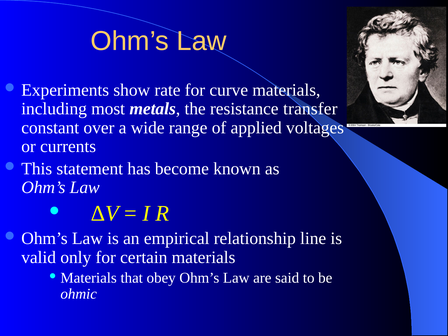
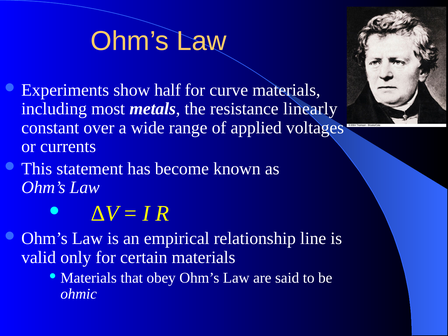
rate: rate -> half
transfer: transfer -> linearly
